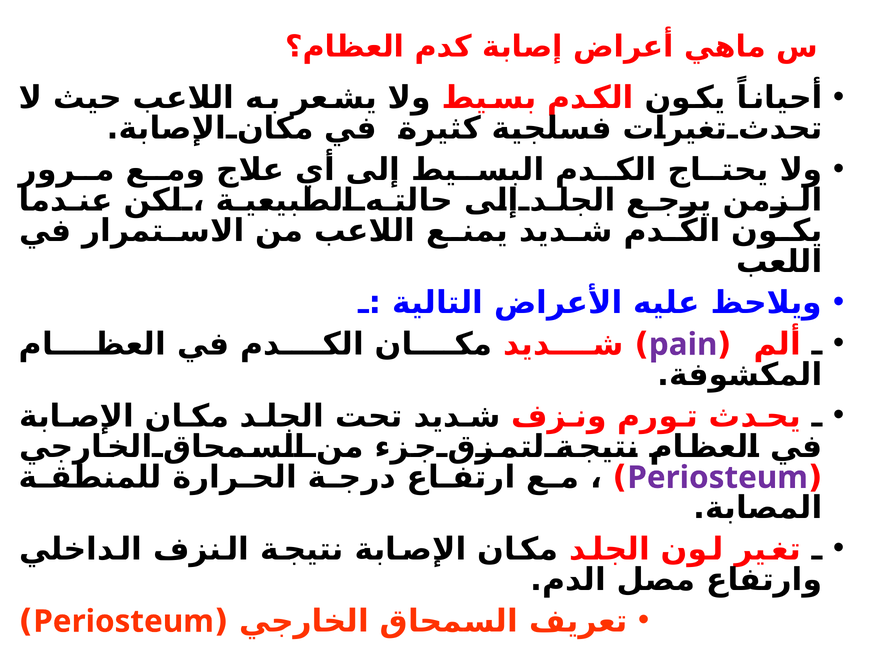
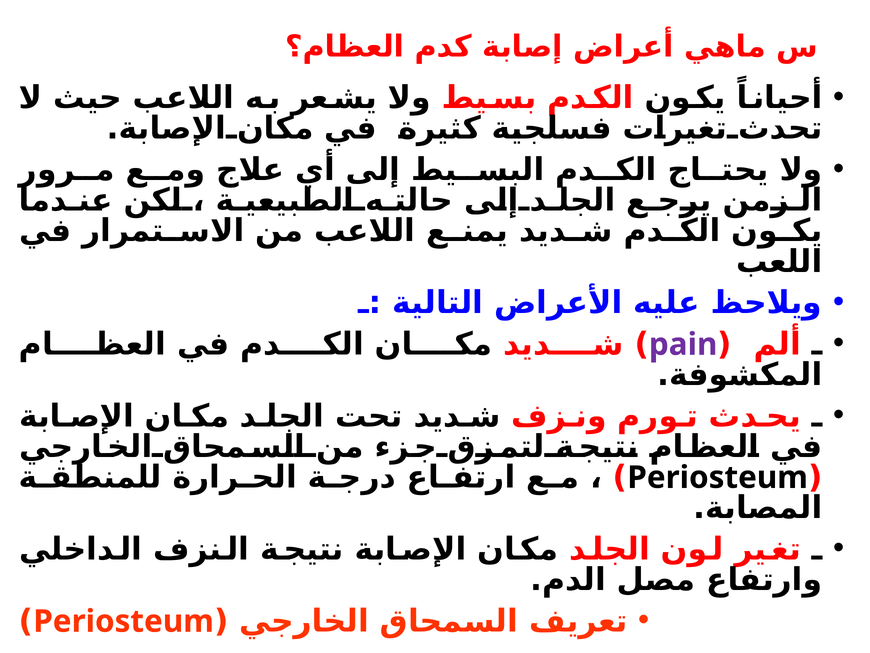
Periosteum at (718, 477) colour: purple -> black
